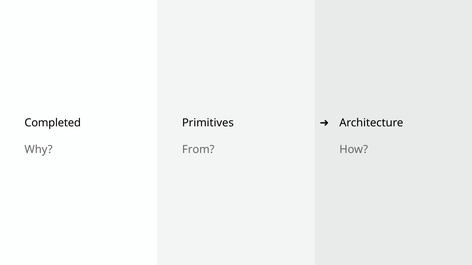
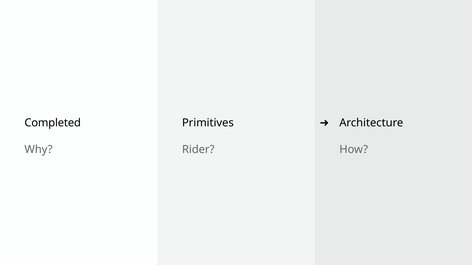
From: From -> Rider
